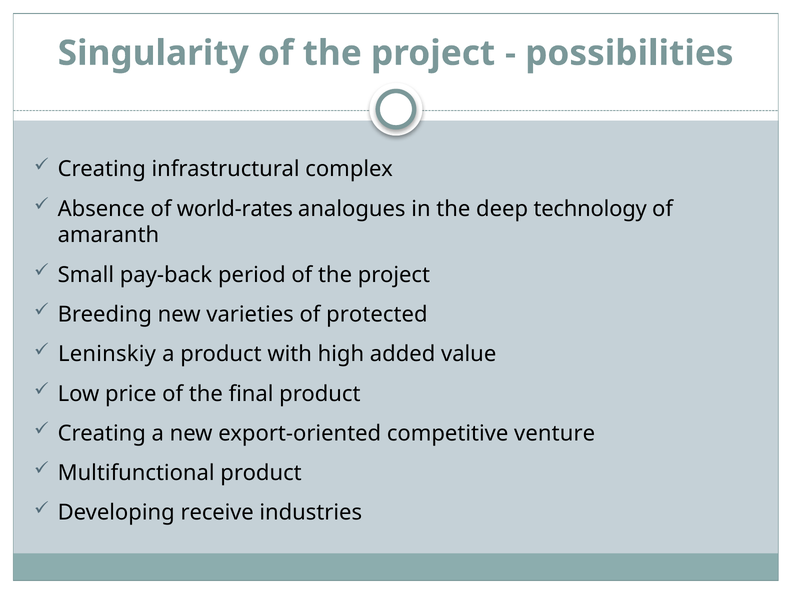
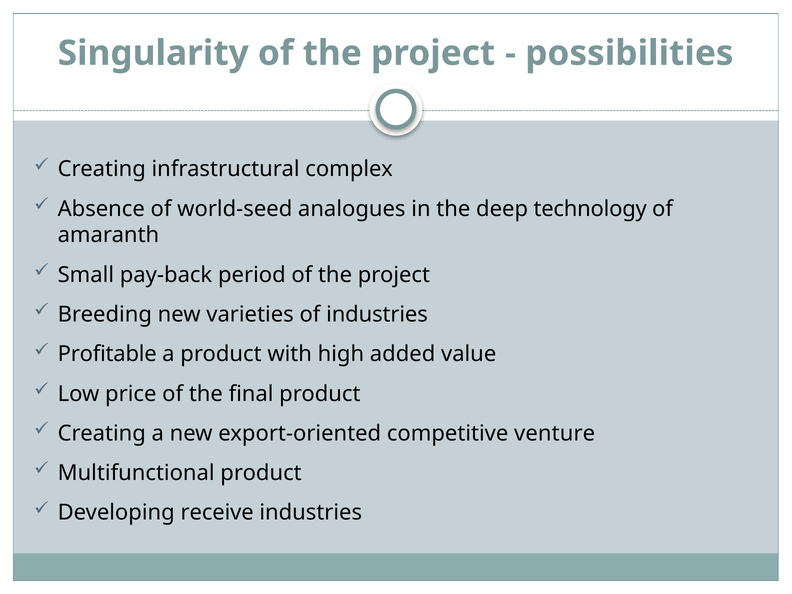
world-rates: world-rates -> world-seed
of protected: protected -> industries
Leninskiy: Leninskiy -> Profitable
